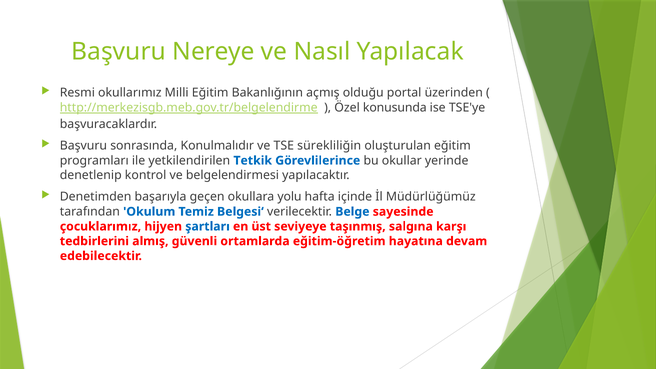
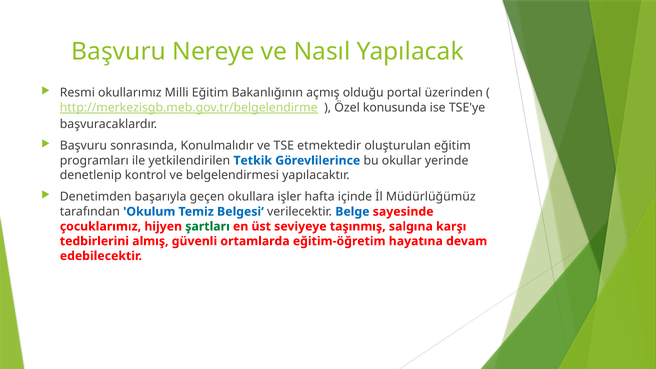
sürekliliğin: sürekliliğin -> etmektedir
yolu: yolu -> işler
şartları colour: blue -> green
